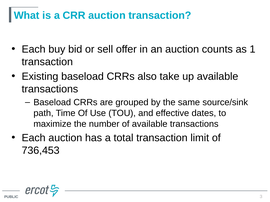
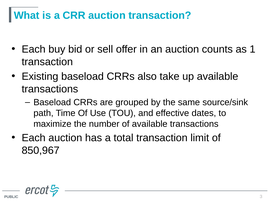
736,453: 736,453 -> 850,967
